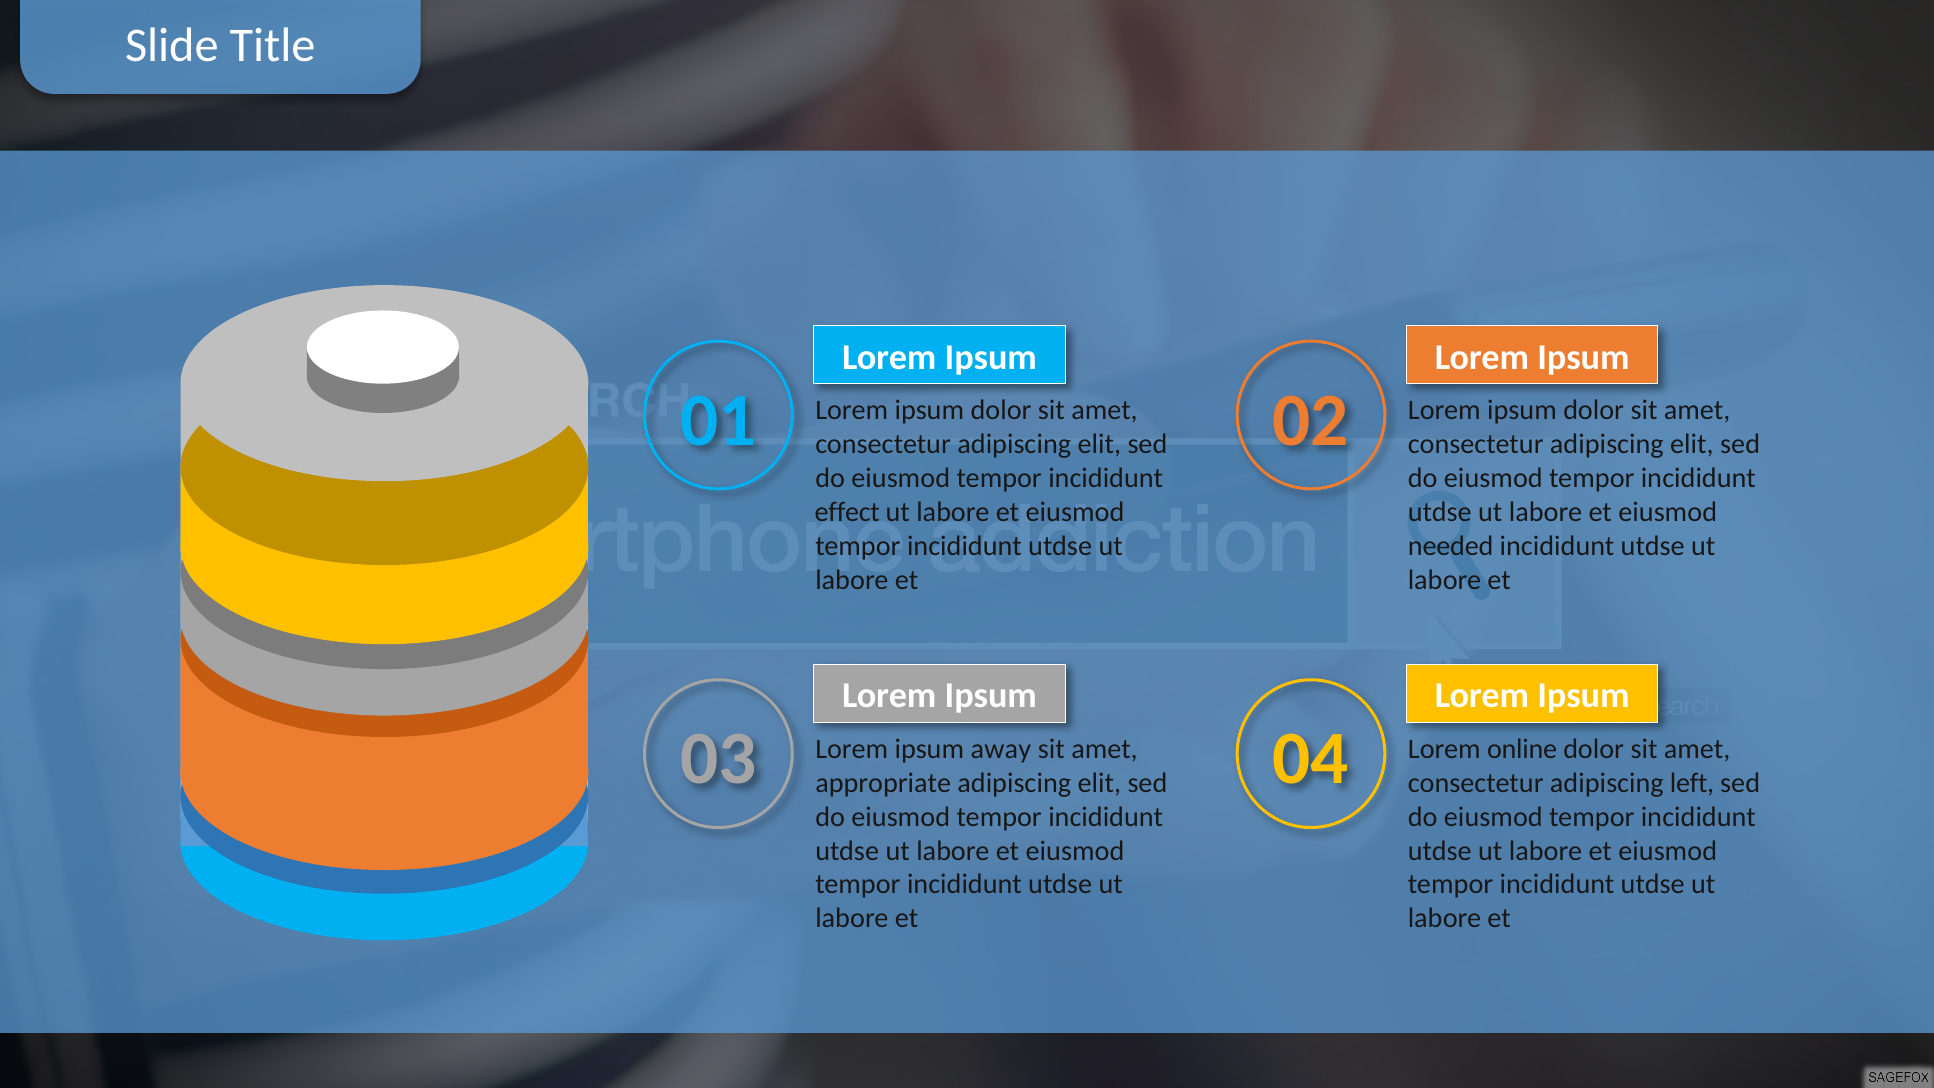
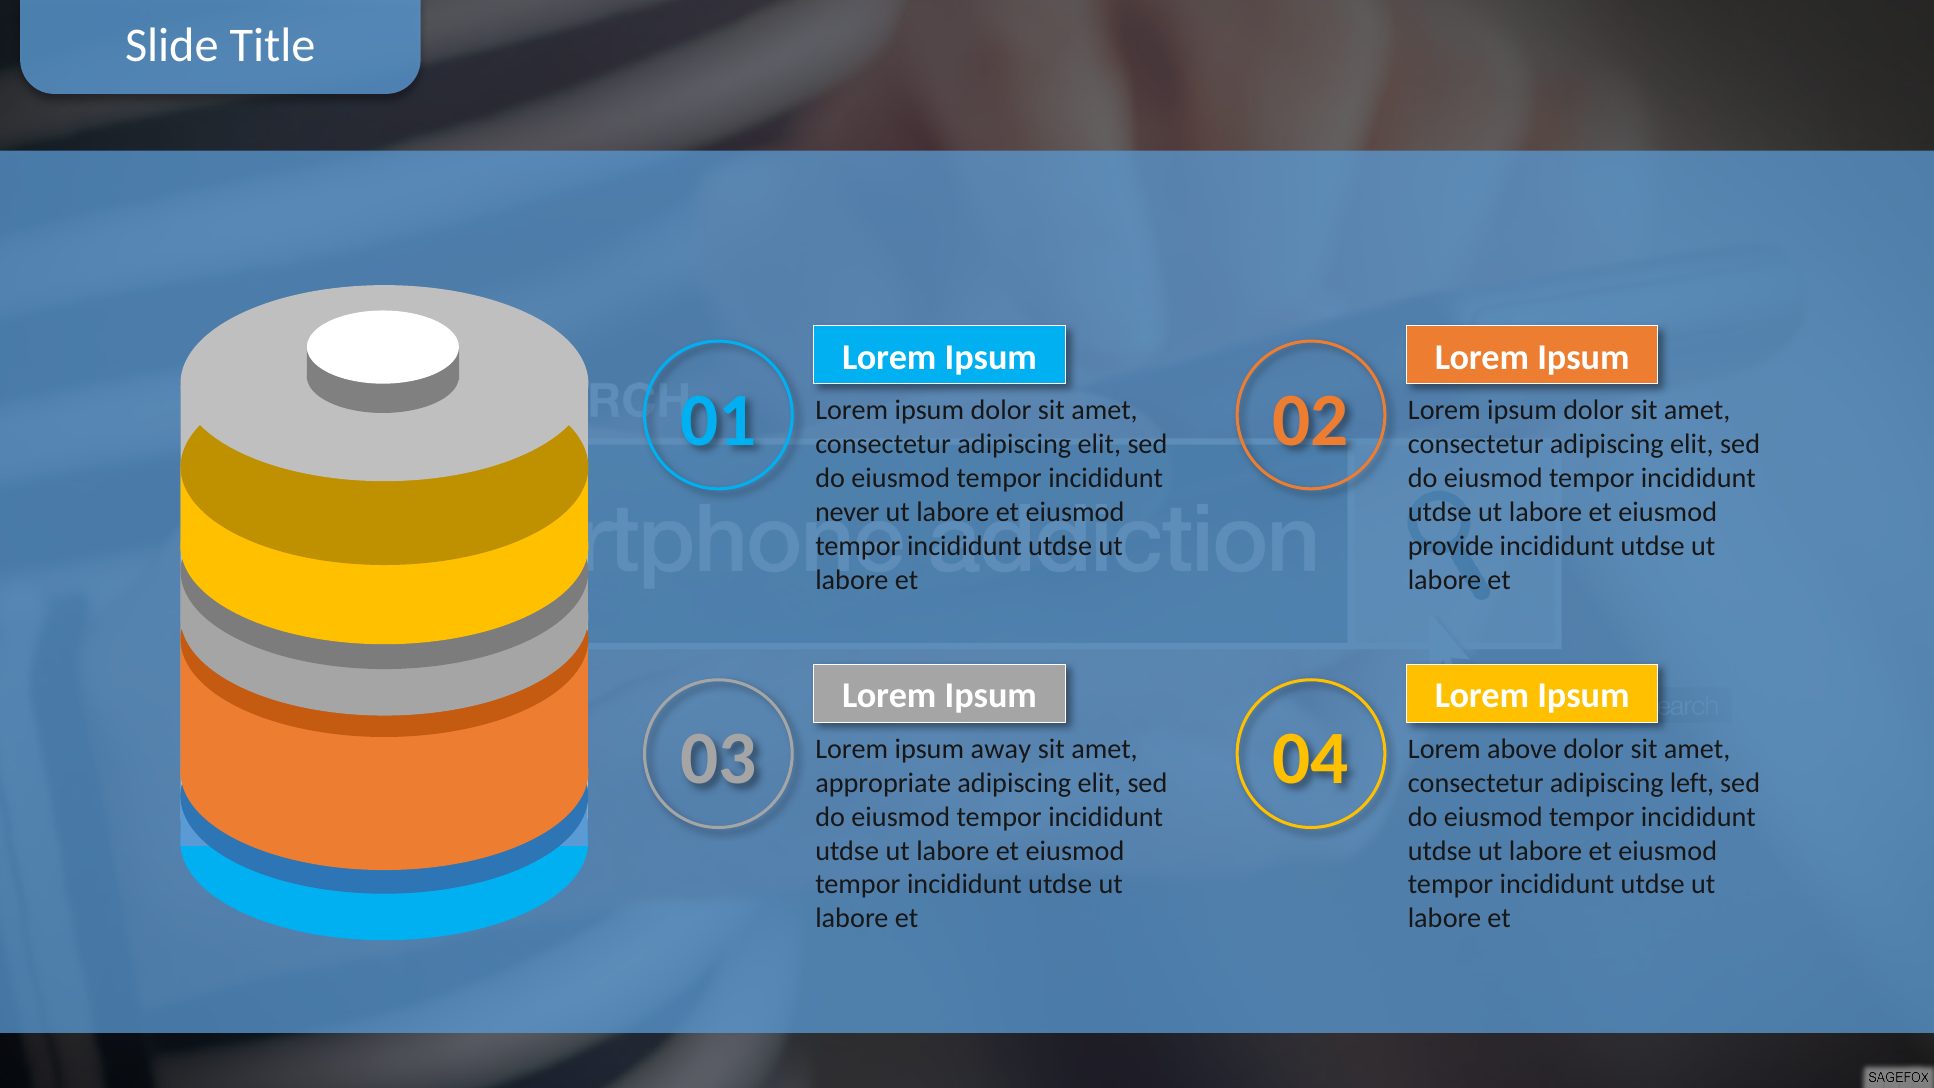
effect: effect -> never
needed: needed -> provide
online: online -> above
